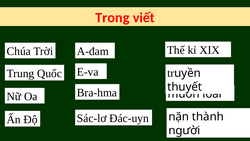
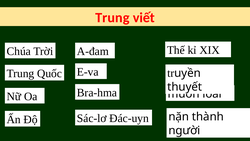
Trong at (112, 18): Trong -> Trung
